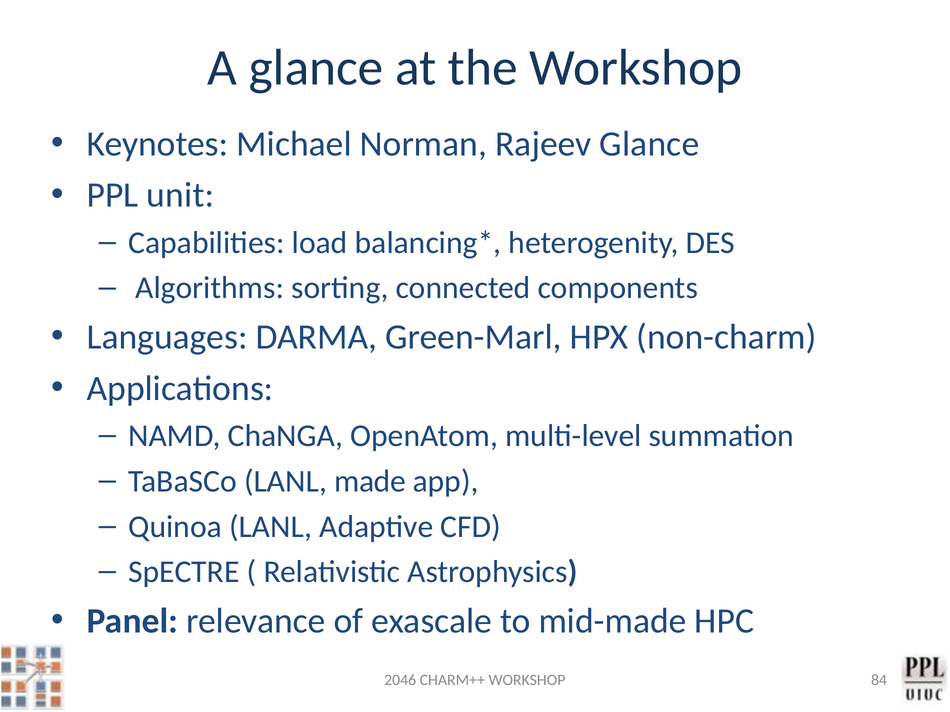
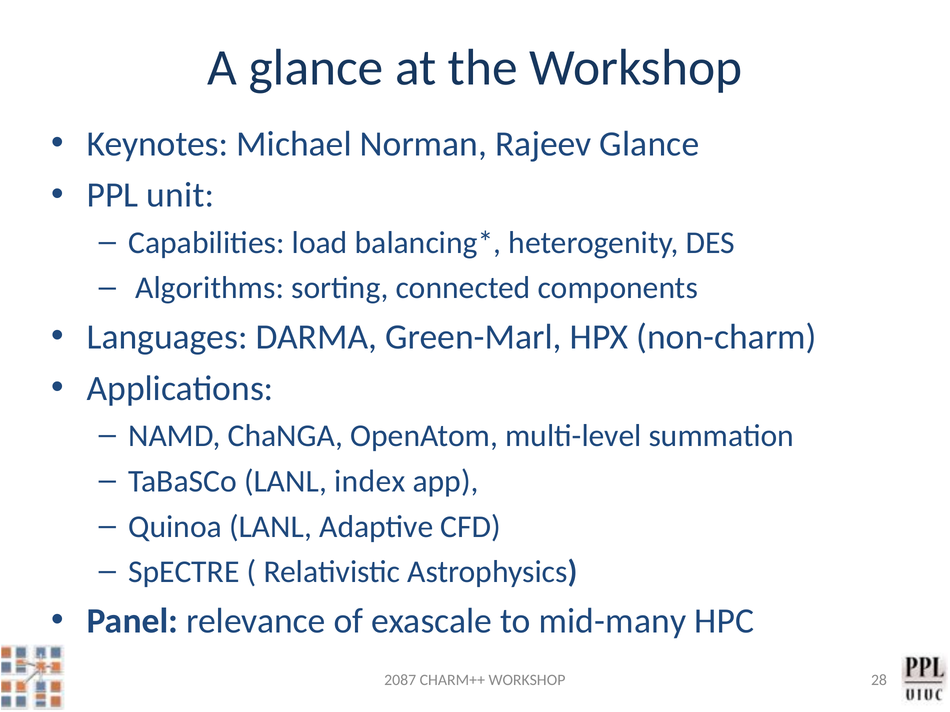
made: made -> index
mid-made: mid-made -> mid-many
2046: 2046 -> 2087
84: 84 -> 28
